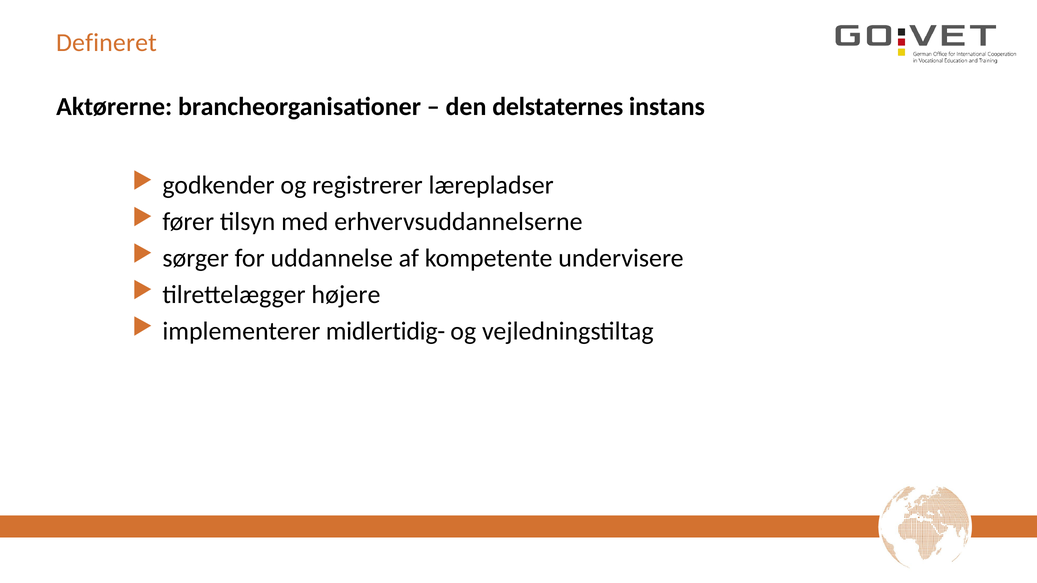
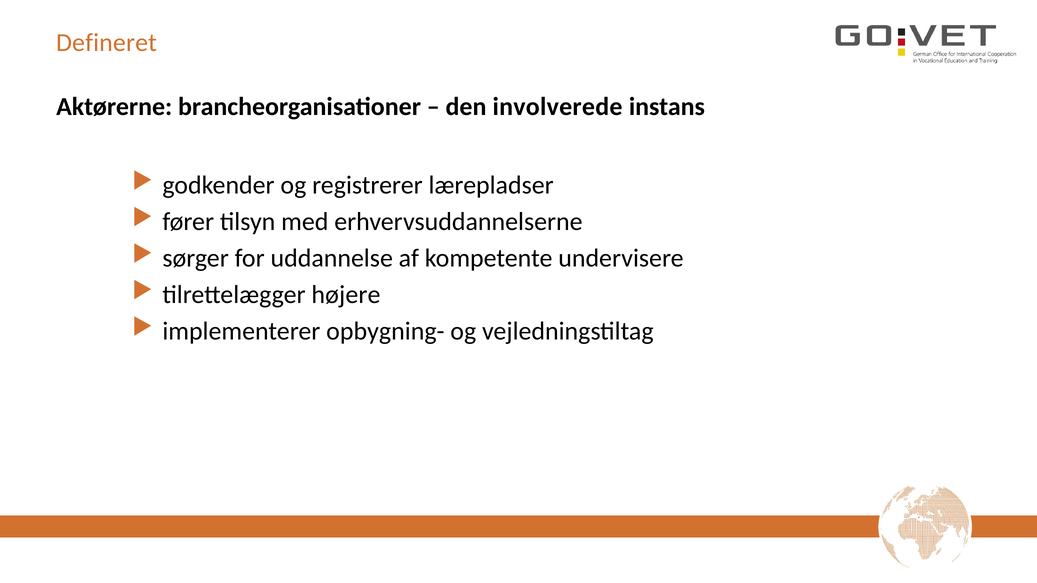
delstaternes: delstaternes -> involverede
midlertidig-: midlertidig- -> opbygning-
